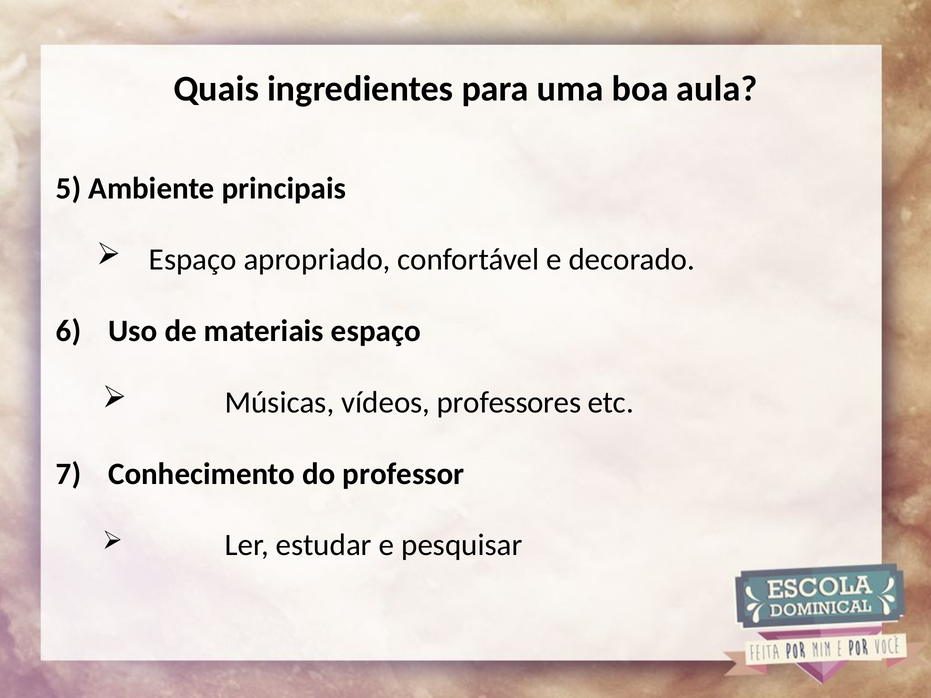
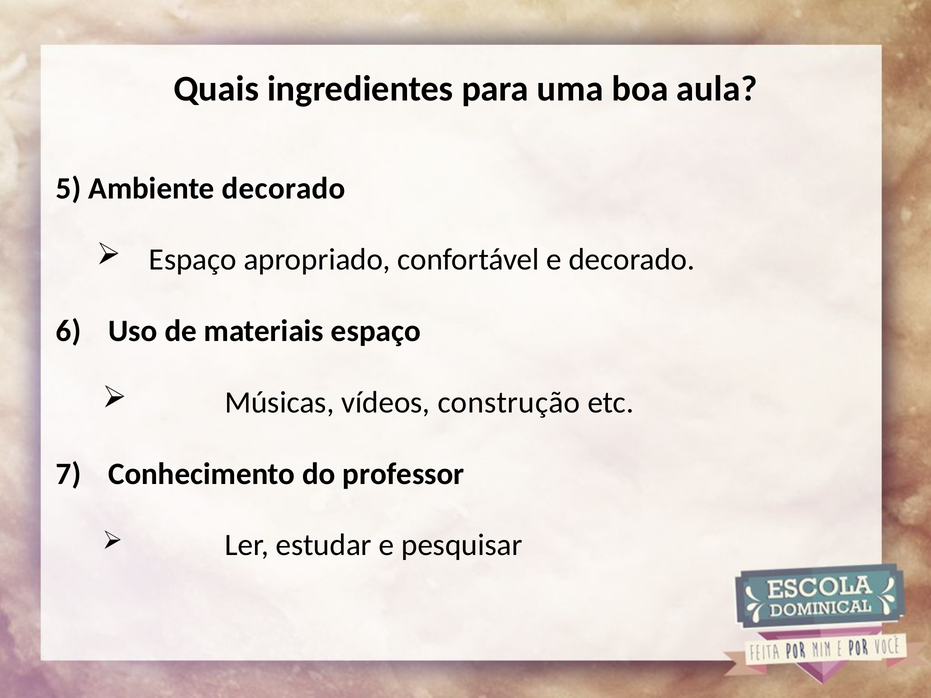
Ambiente principais: principais -> decorado
professores: professores -> construção
